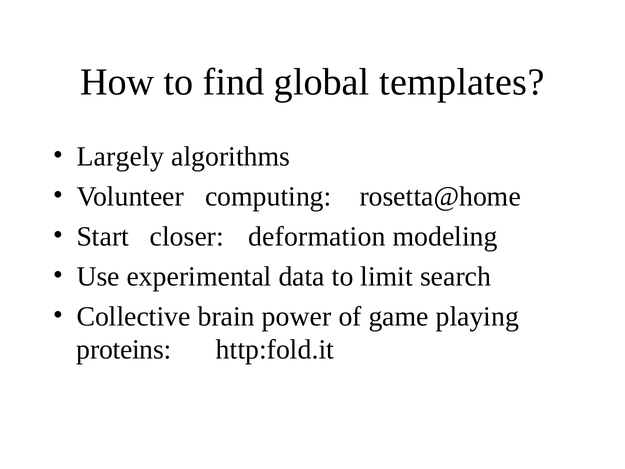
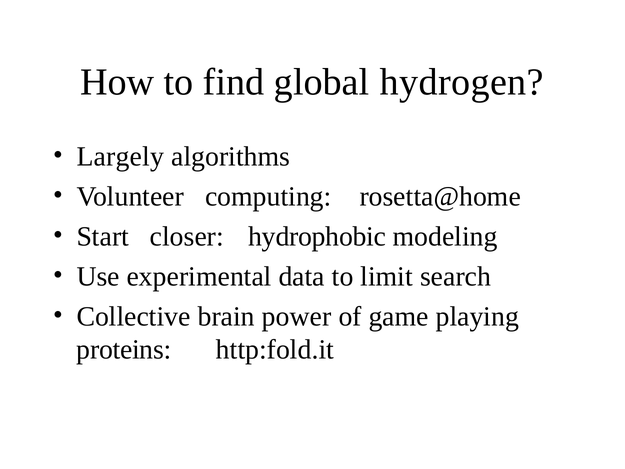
templates: templates -> hydrogen
deformation: deformation -> hydrophobic
